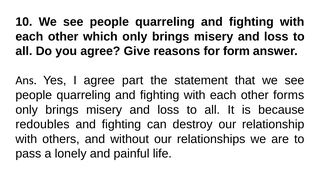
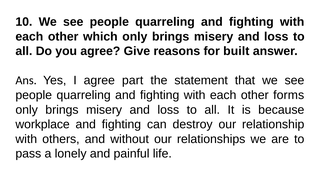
form: form -> built
redoubles: redoubles -> workplace
